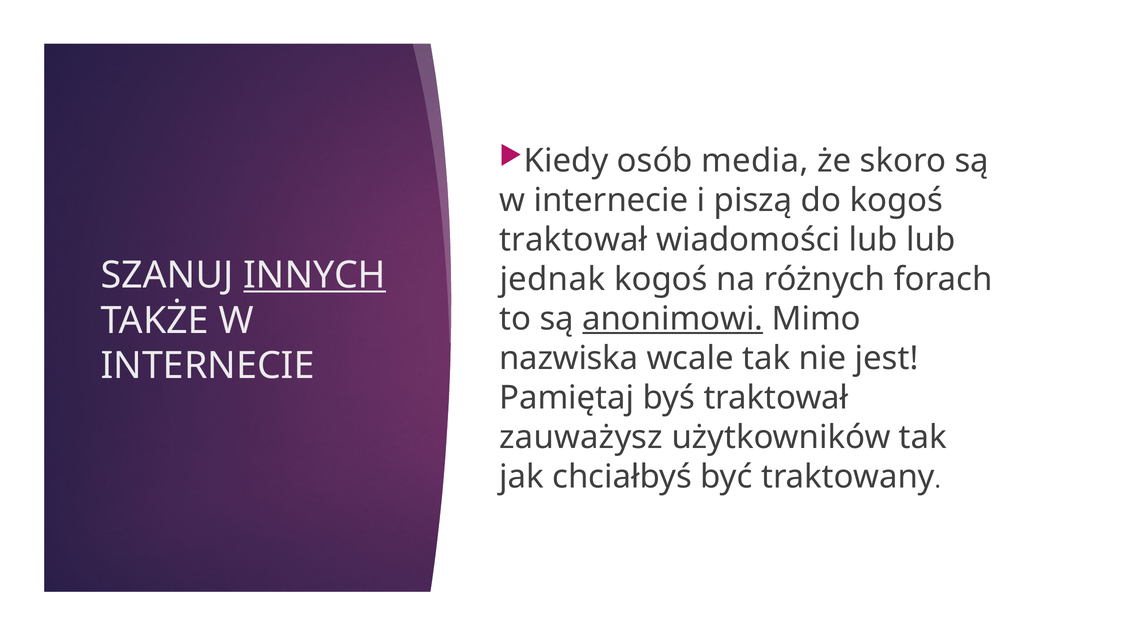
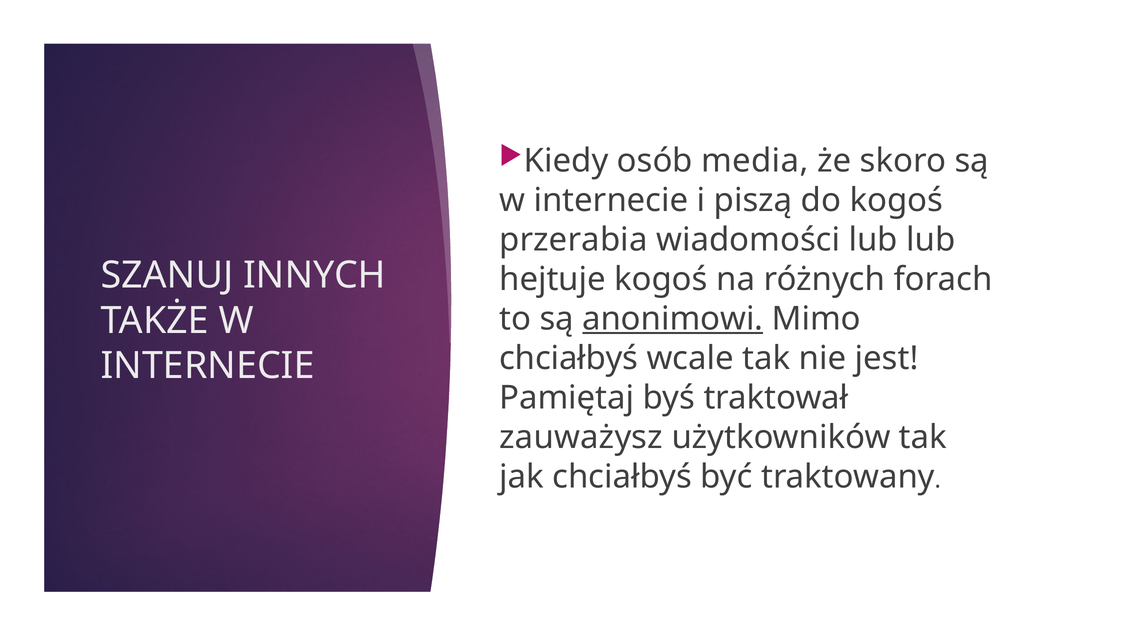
traktował at (573, 240): traktował -> przerabia
INNYCH underline: present -> none
jednak: jednak -> hejtuje
nazwiska at (569, 359): nazwiska -> chciałbyś
